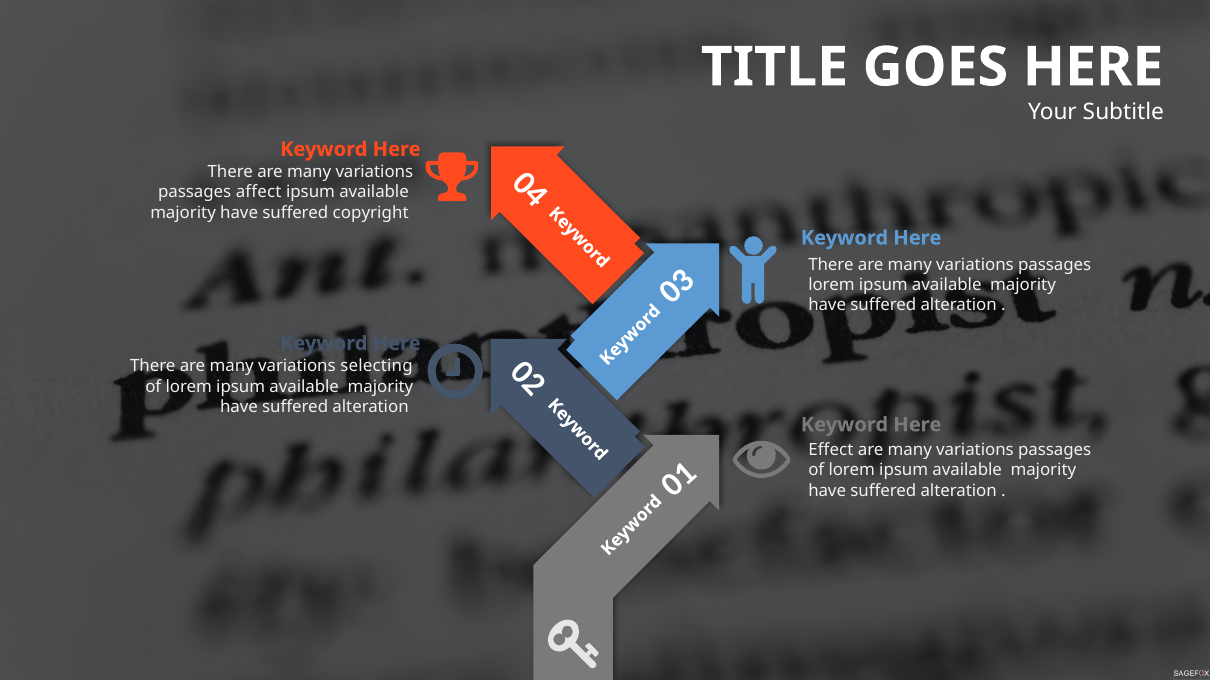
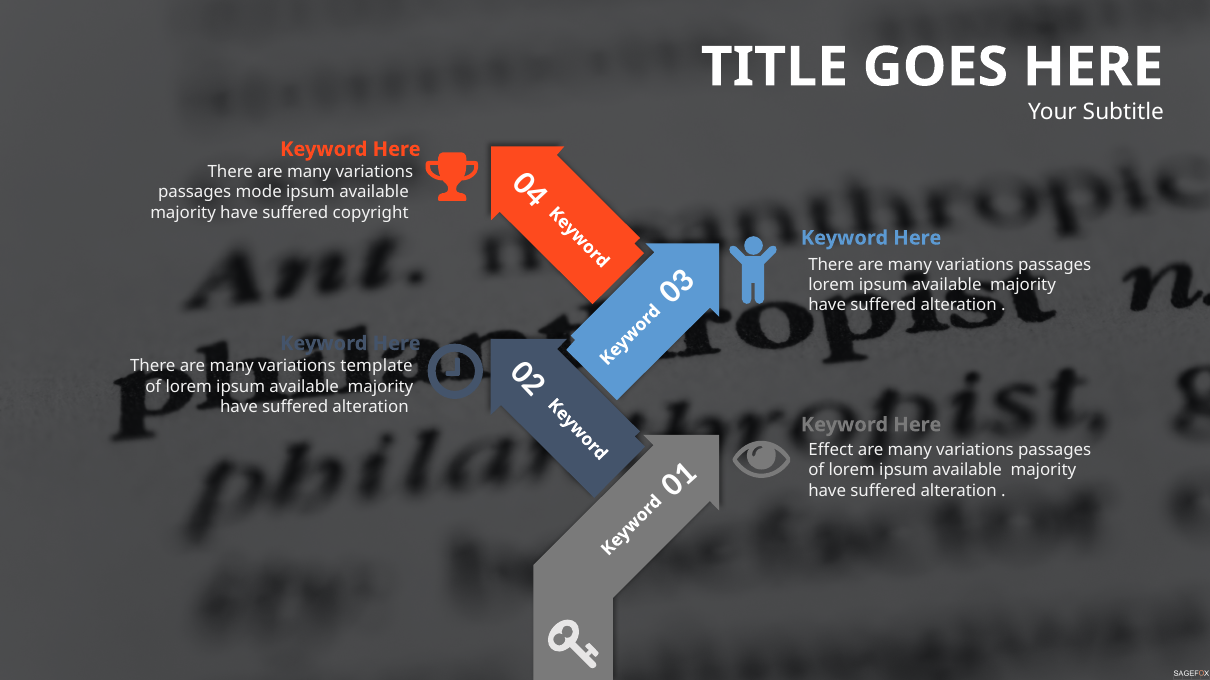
affect: affect -> mode
selecting: selecting -> template
